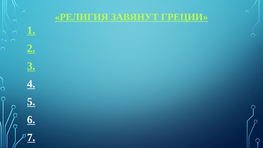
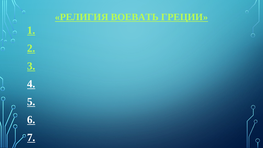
ЗАВЯНУТ: ЗАВЯНУТ -> ВОЕВАТЬ
